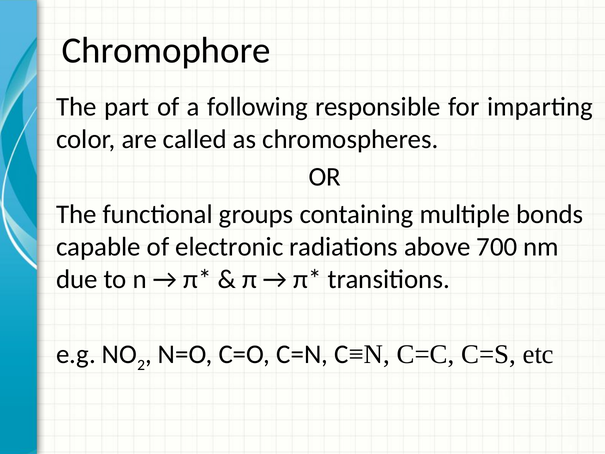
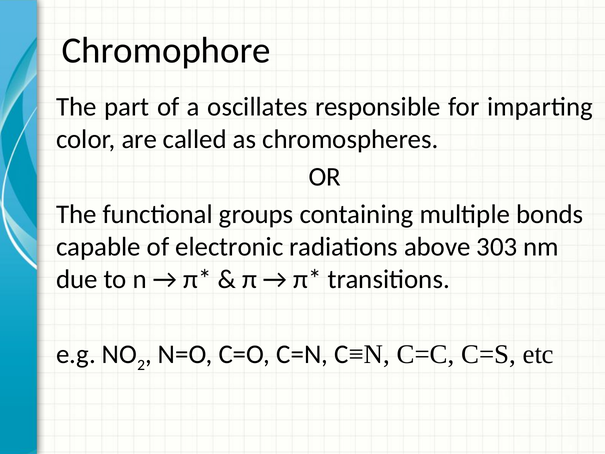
following: following -> oscillates
700: 700 -> 303
